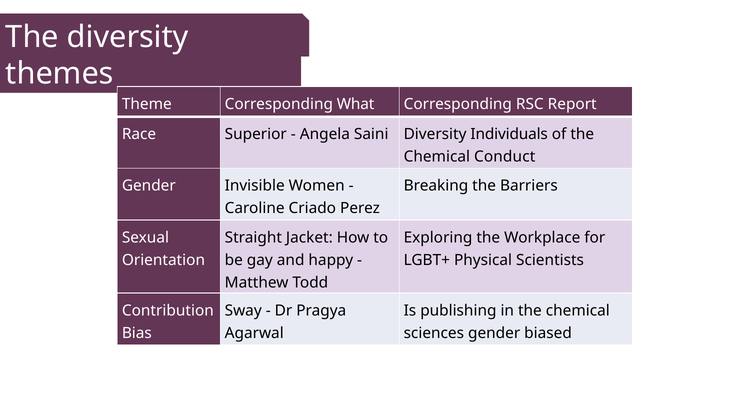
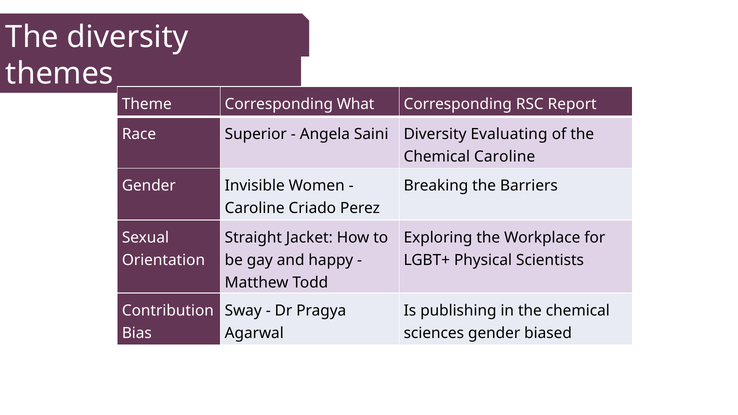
Individuals: Individuals -> Evaluating
Chemical Conduct: Conduct -> Caroline
